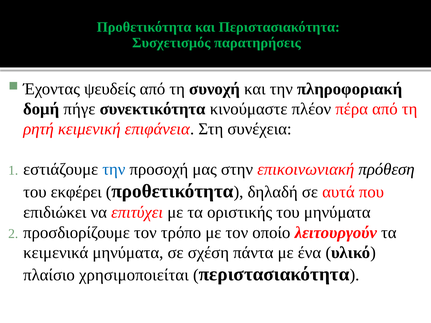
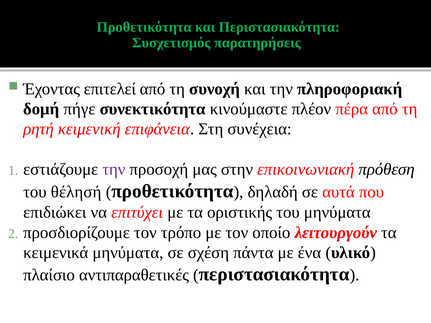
ψευδείς: ψευδείς -> επιτελεί
την at (114, 169) colour: blue -> purple
εκφέρει: εκφέρει -> θέλησή
χρησιμοποιείται: χρησιμοποιείται -> αντιπαραθετικές
